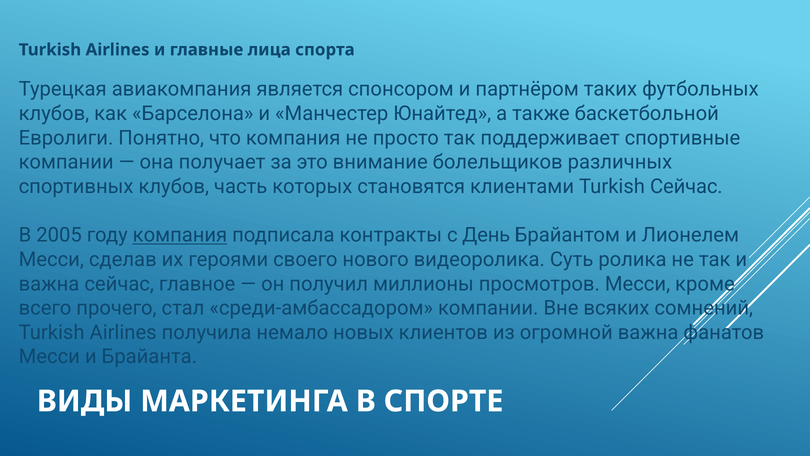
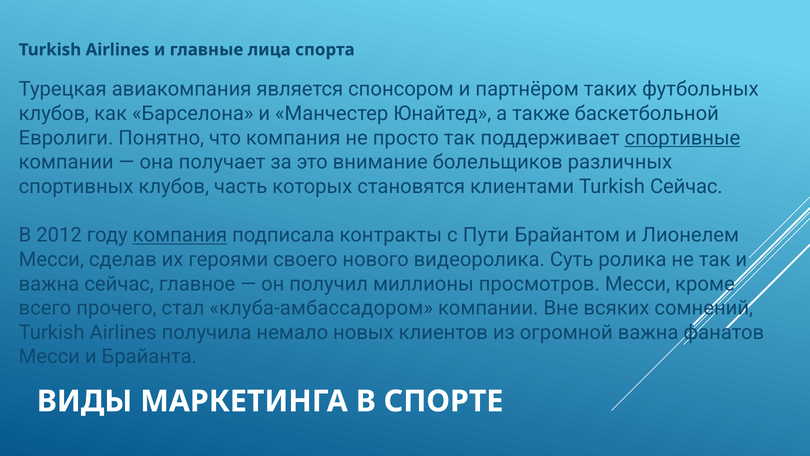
спортивные underline: none -> present
2005: 2005 -> 2012
День: День -> Пути
среди-амбассадором: среди-амбассадором -> клуба-амбассадором
